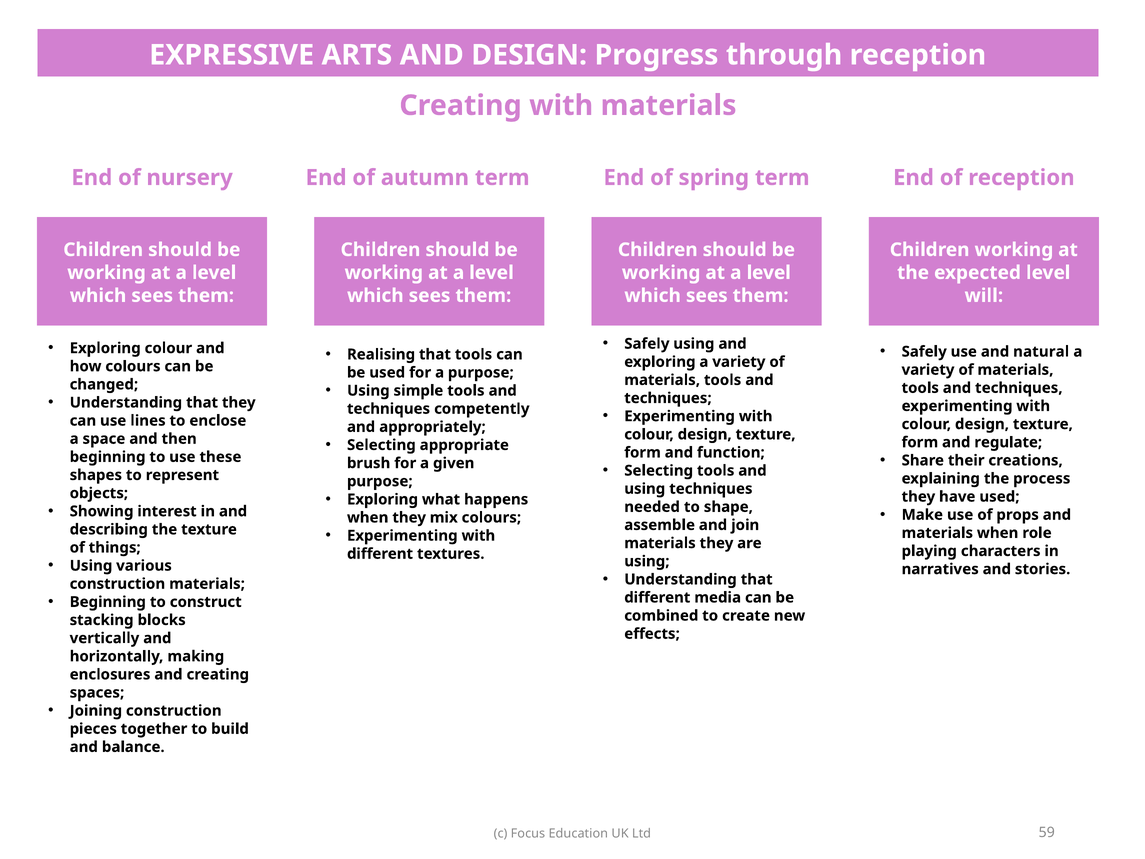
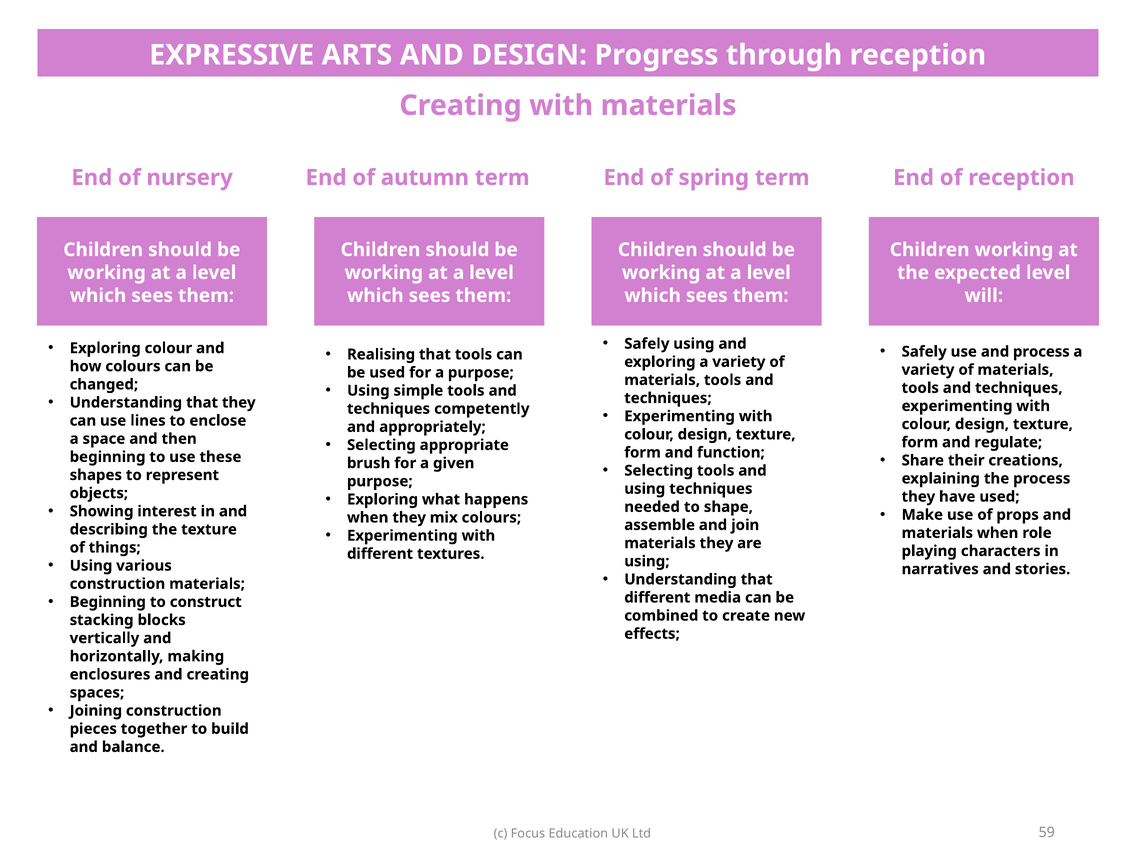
and natural: natural -> process
